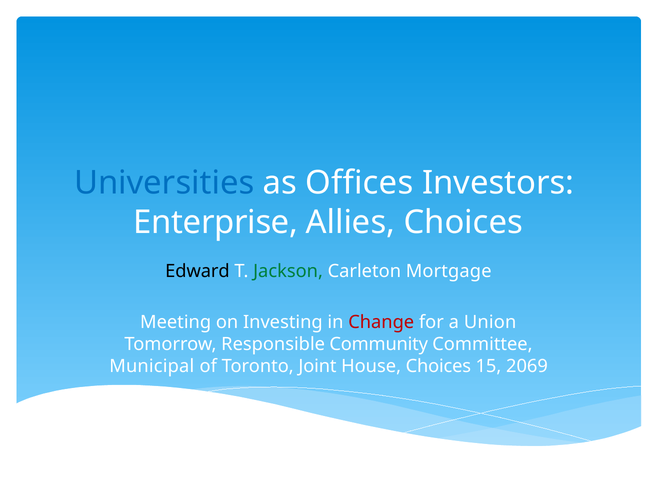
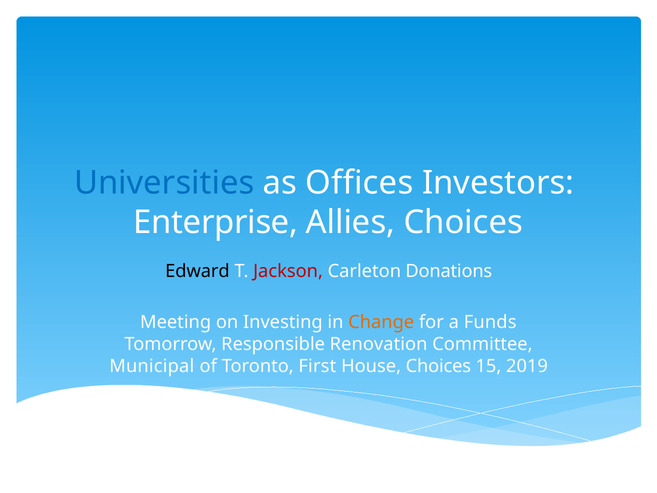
Jackson colour: green -> red
Mortgage: Mortgage -> Donations
Change colour: red -> orange
Union: Union -> Funds
Community: Community -> Renovation
Joint: Joint -> First
2069: 2069 -> 2019
